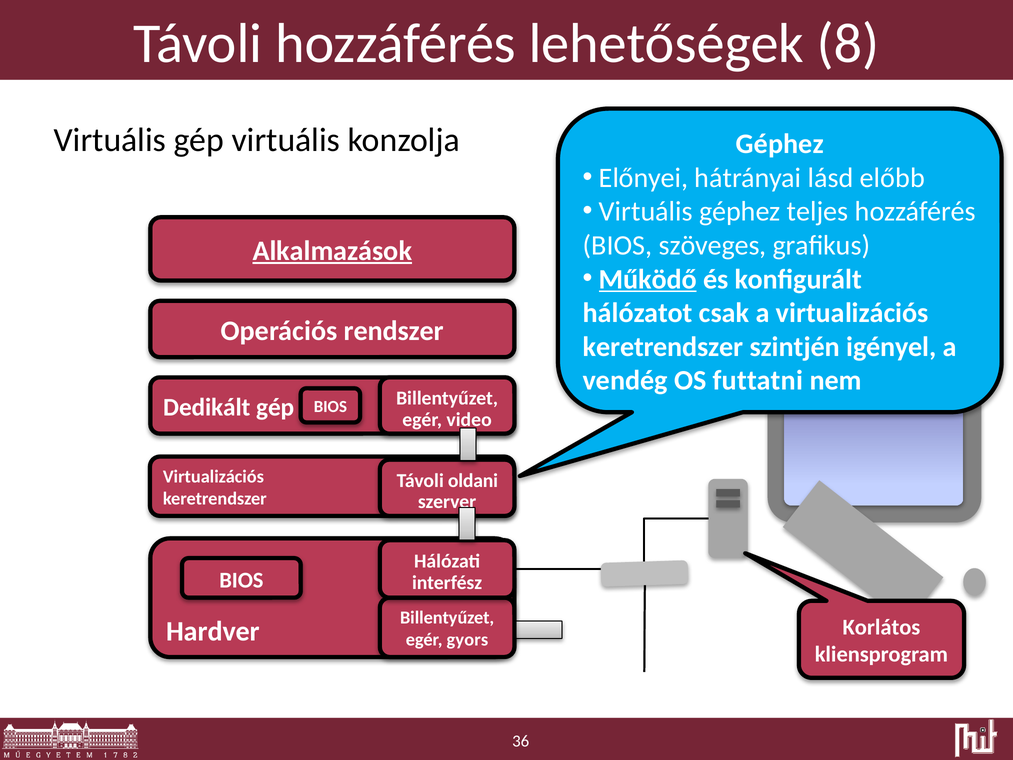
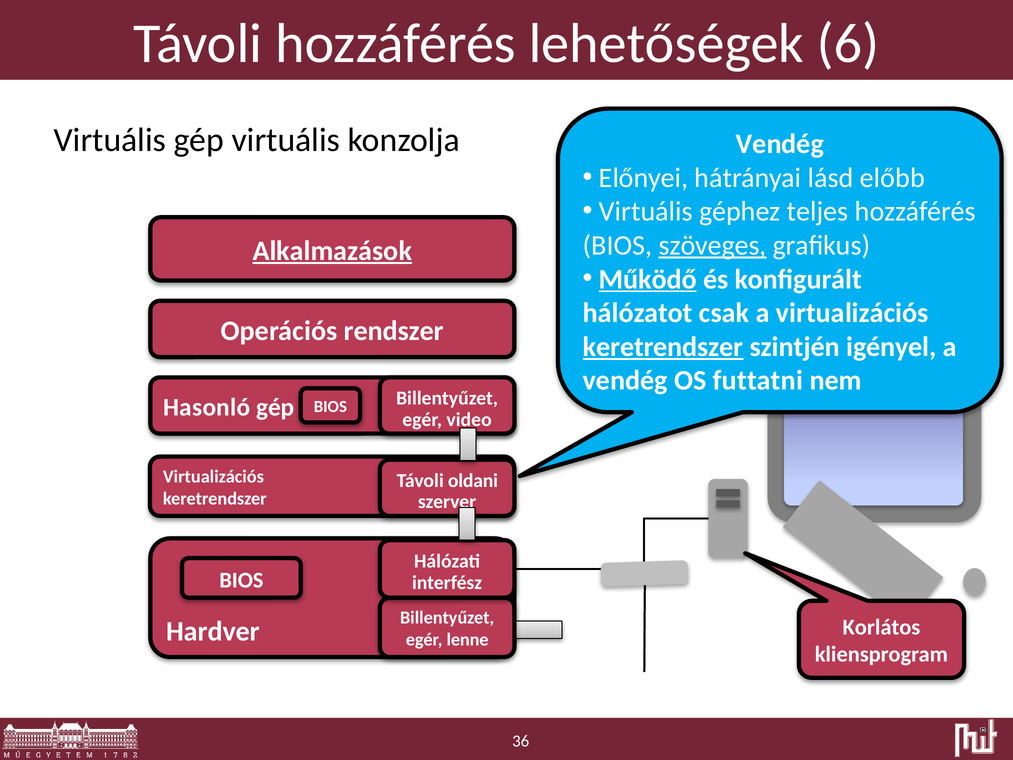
8: 8 -> 6
konzolja Géphez: Géphez -> Vendég
szöveges underline: none -> present
keretrendszer at (663, 347) underline: none -> present
Dedikált: Dedikált -> Hasonló
gyors: gyors -> lenne
